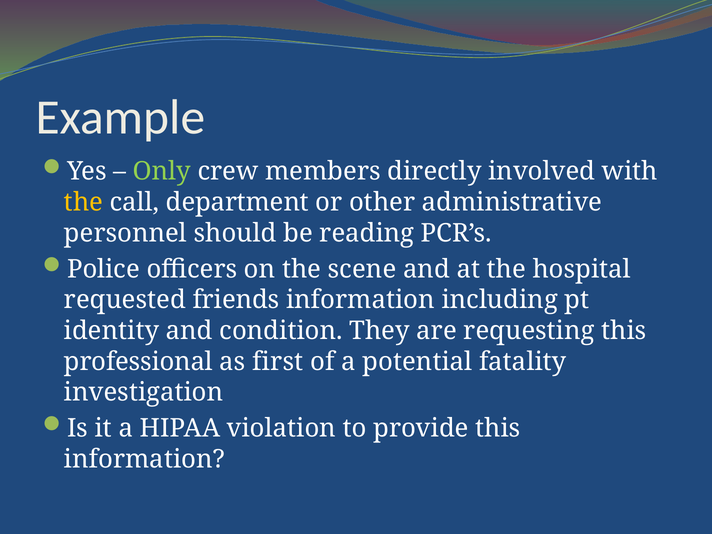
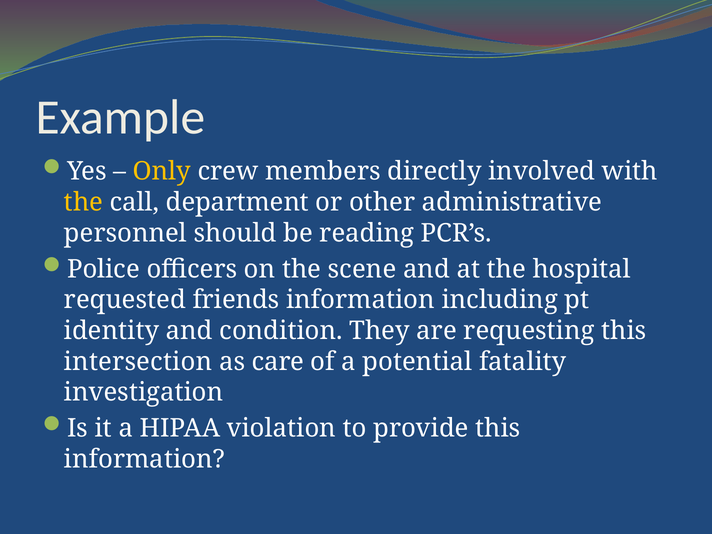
Only colour: light green -> yellow
professional: professional -> intersection
first: first -> care
